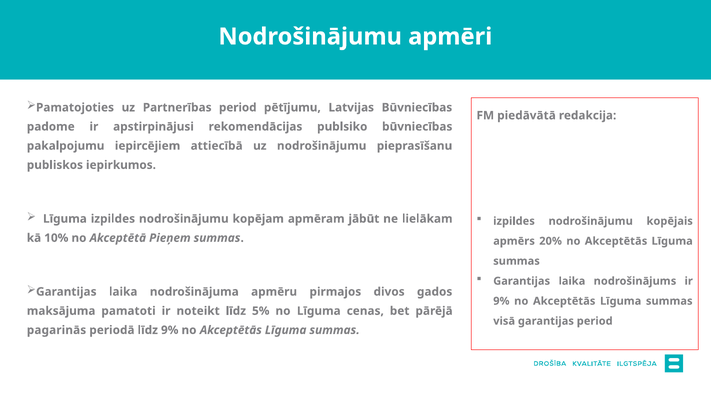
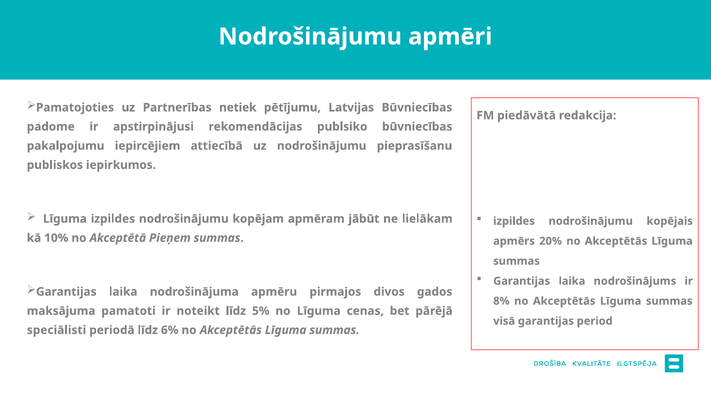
Partnerības period: period -> netiek
9% at (501, 301): 9% -> 8%
pagarinās: pagarinās -> speciālisti
līdz 9%: 9% -> 6%
